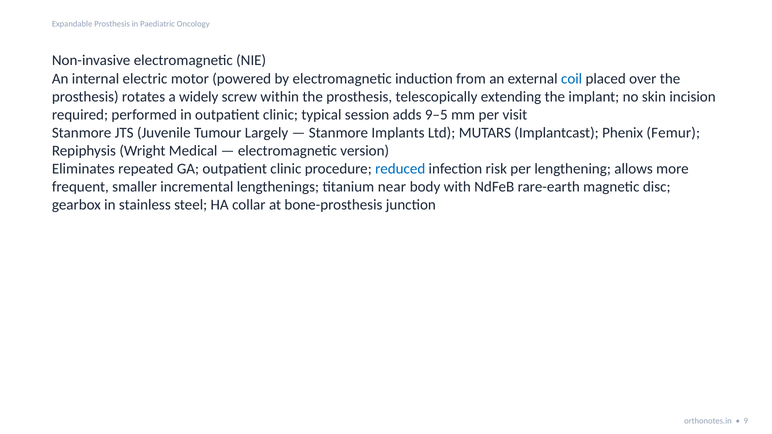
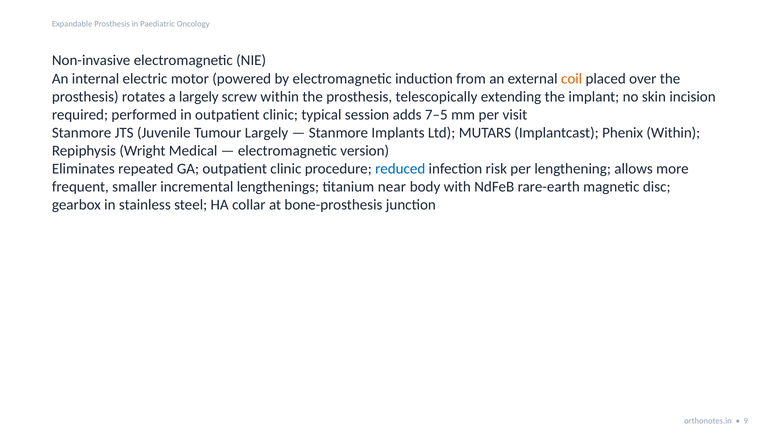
coil colour: blue -> orange
a widely: widely -> largely
9–5: 9–5 -> 7–5
Phenix Femur: Femur -> Within
